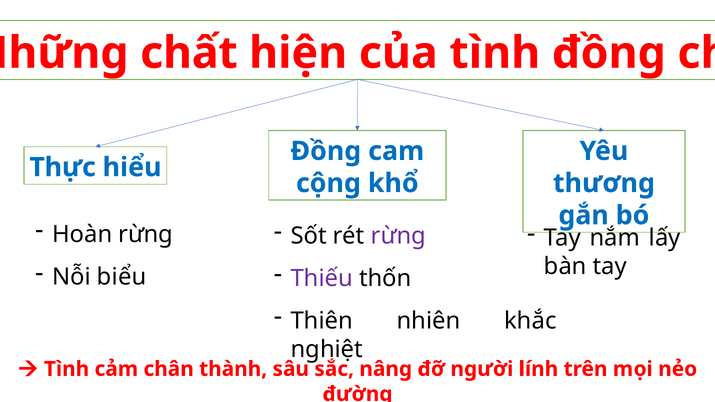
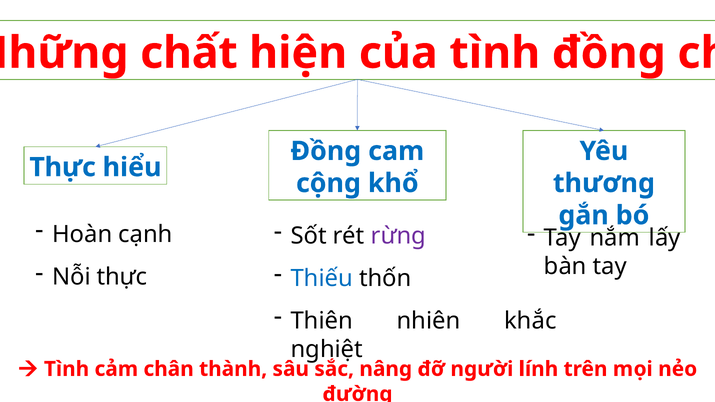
Hoàn rừng: rừng -> cạnh
Nỗi biểu: biểu -> thực
Thiếu colour: purple -> blue
